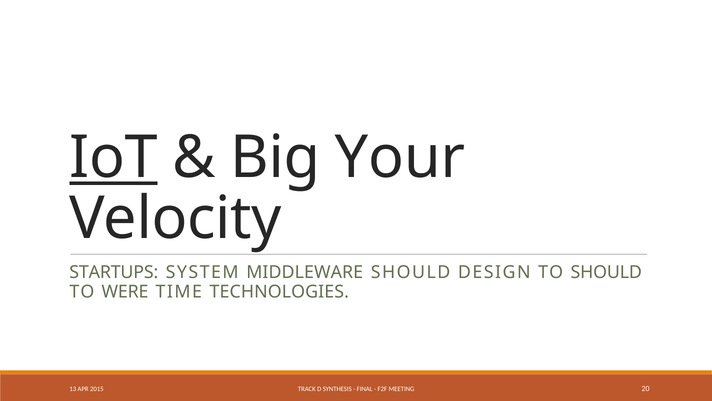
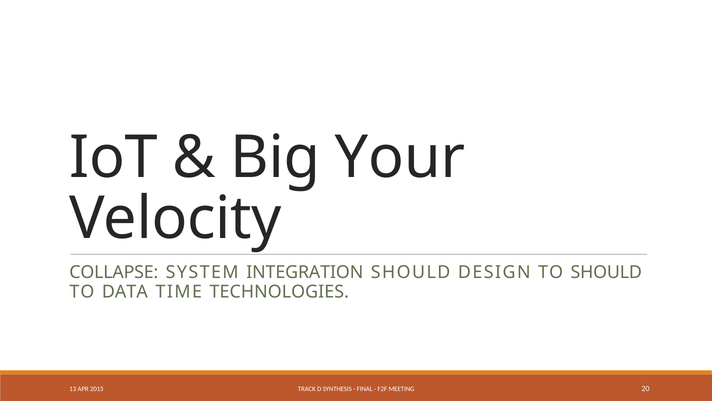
IoT underline: present -> none
STARTUPS: STARTUPS -> COLLAPSE
MIDDLEWARE: MIDDLEWARE -> INTEGRATION
WERE: WERE -> DATA
